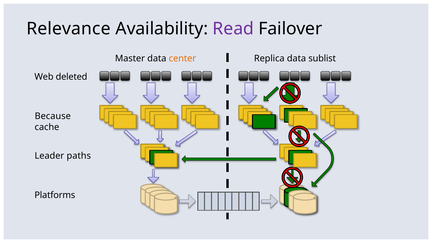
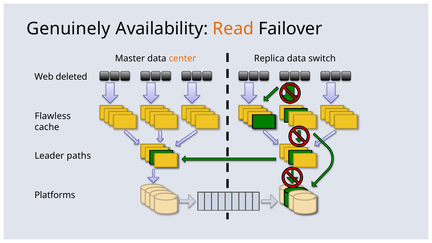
Relevance: Relevance -> Genuinely
Read colour: purple -> orange
sublist: sublist -> switch
Because: Because -> Flawless
